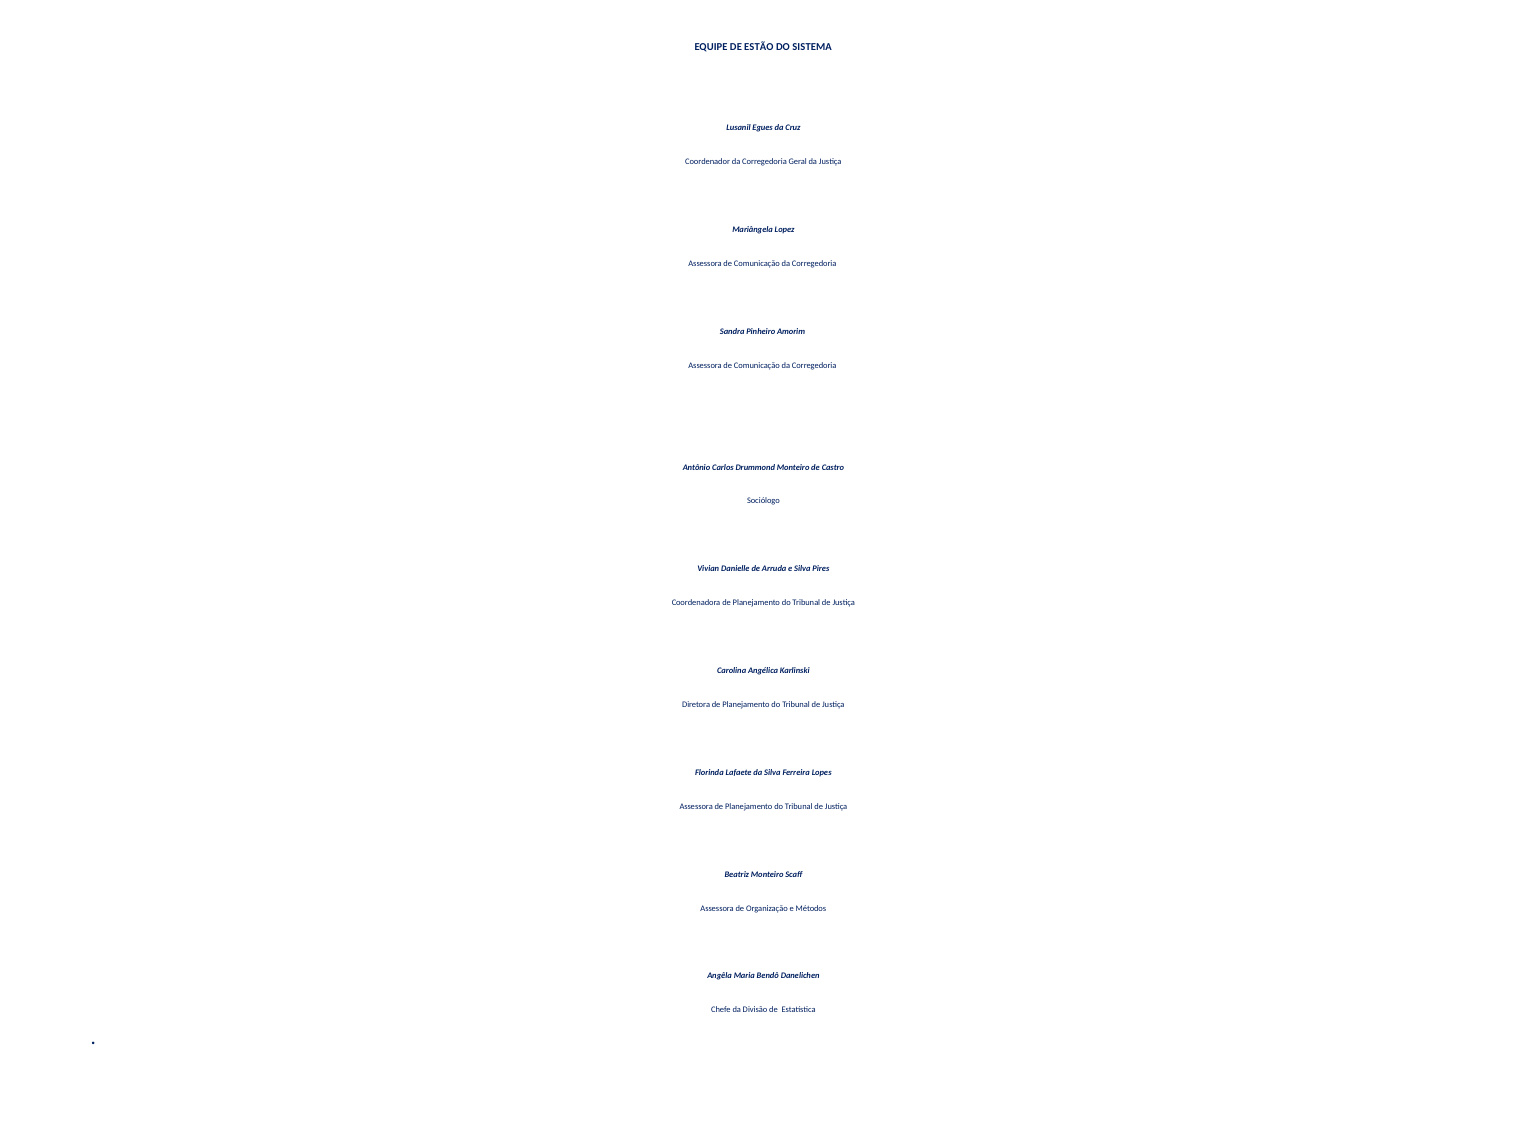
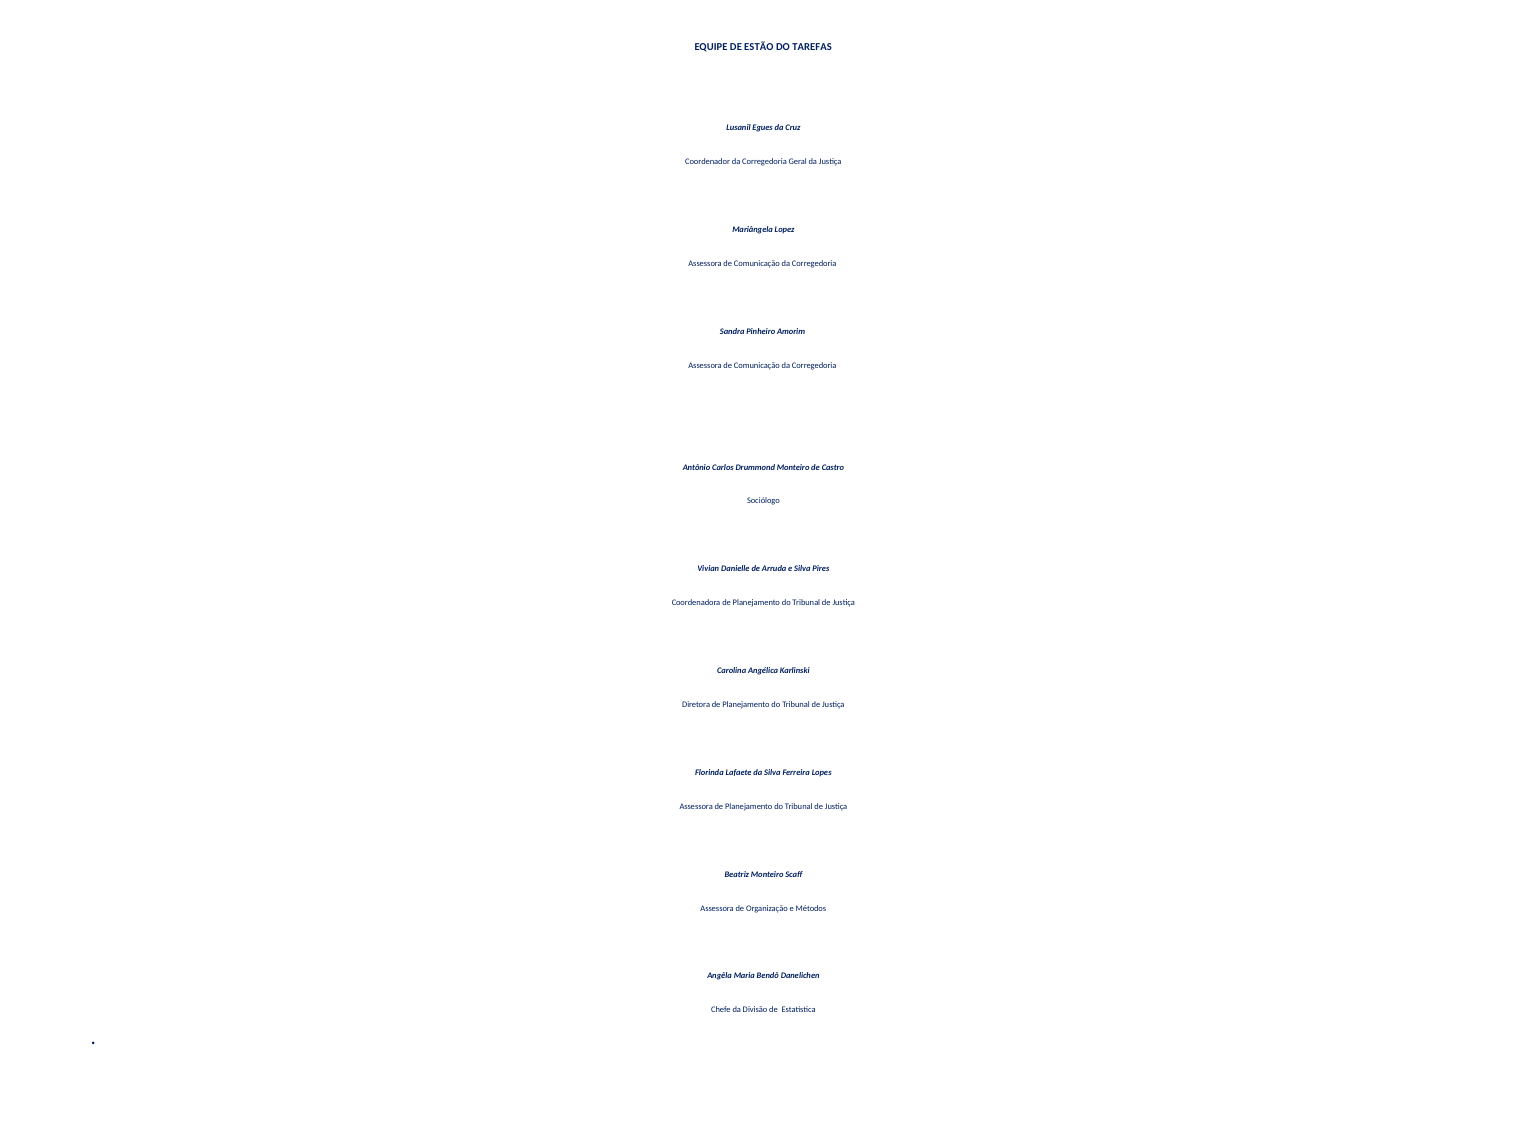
SISTEMA: SISTEMA -> TAREFAS
